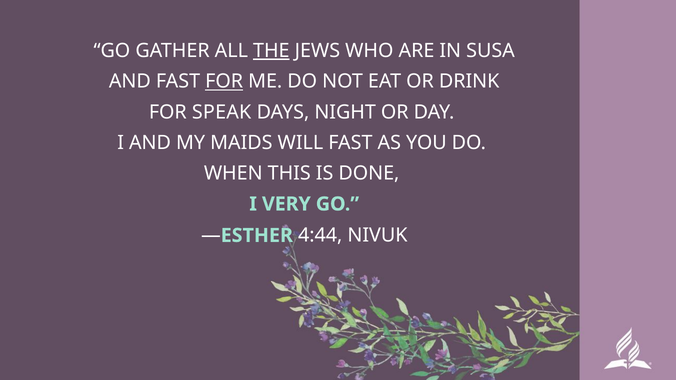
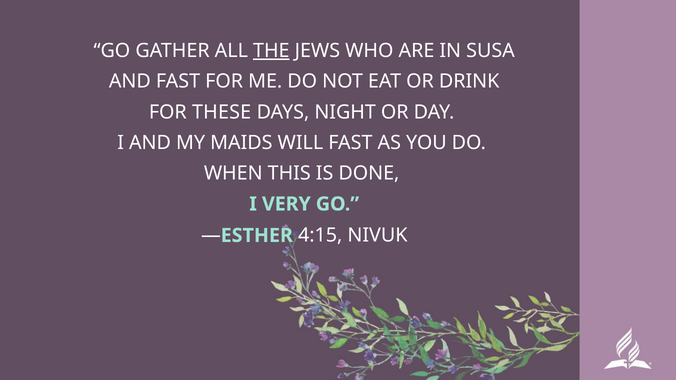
FOR at (224, 81) underline: present -> none
SPEAK: SPEAK -> THESE
4:44: 4:44 -> 4:15
